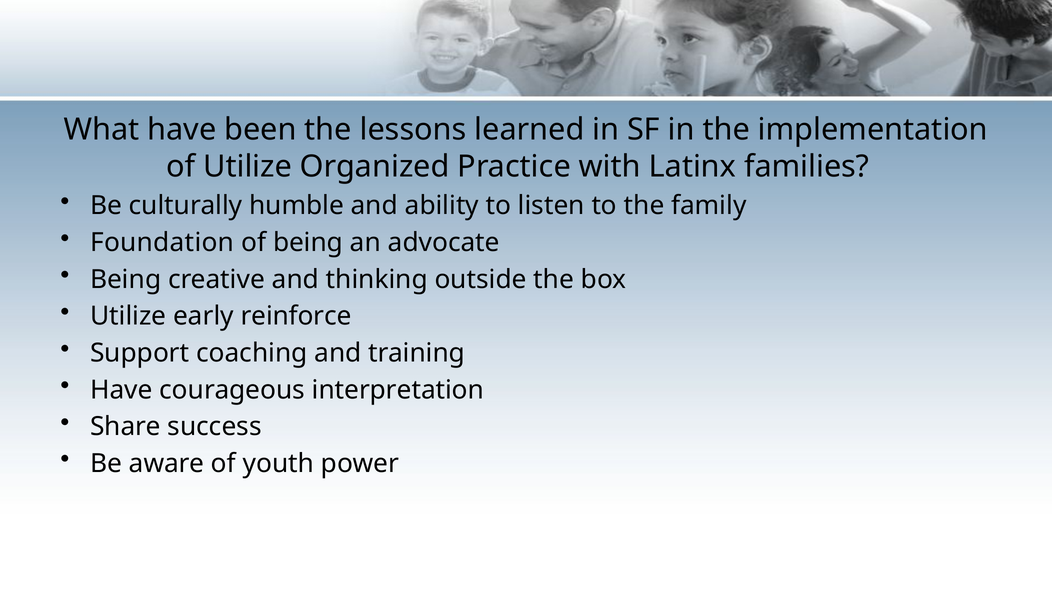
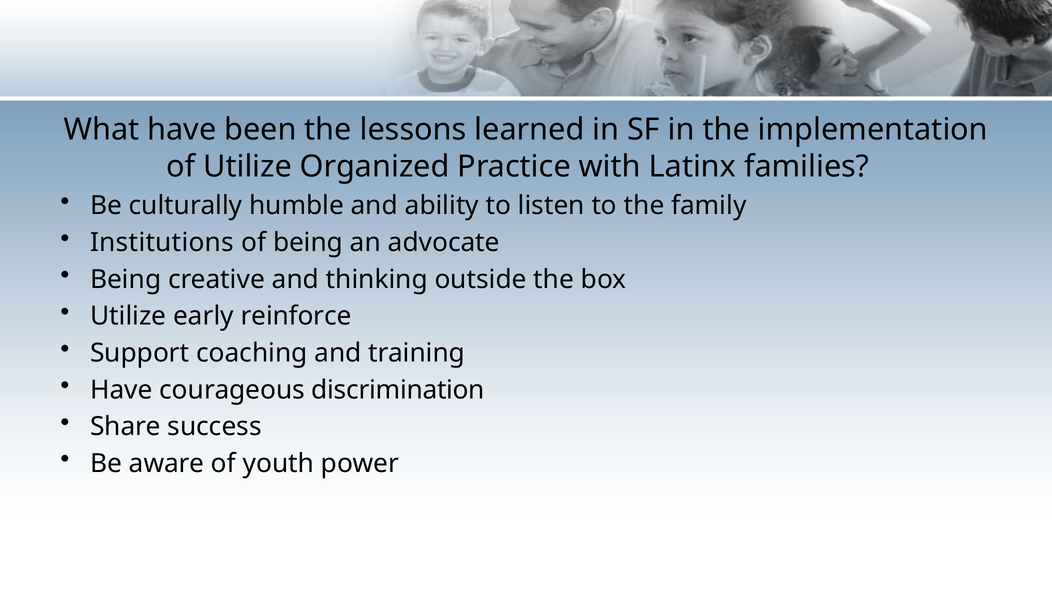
Foundation: Foundation -> Institutions
interpretation: interpretation -> discrimination
